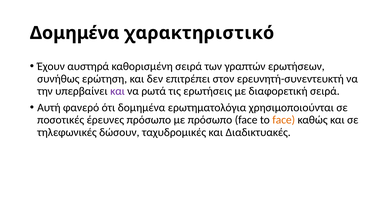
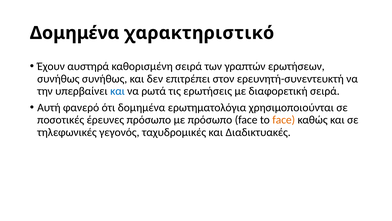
συνήθως ερώτηση: ερώτηση -> συνήθως
και at (117, 91) colour: purple -> blue
δώσουν: δώσουν -> γεγονός
